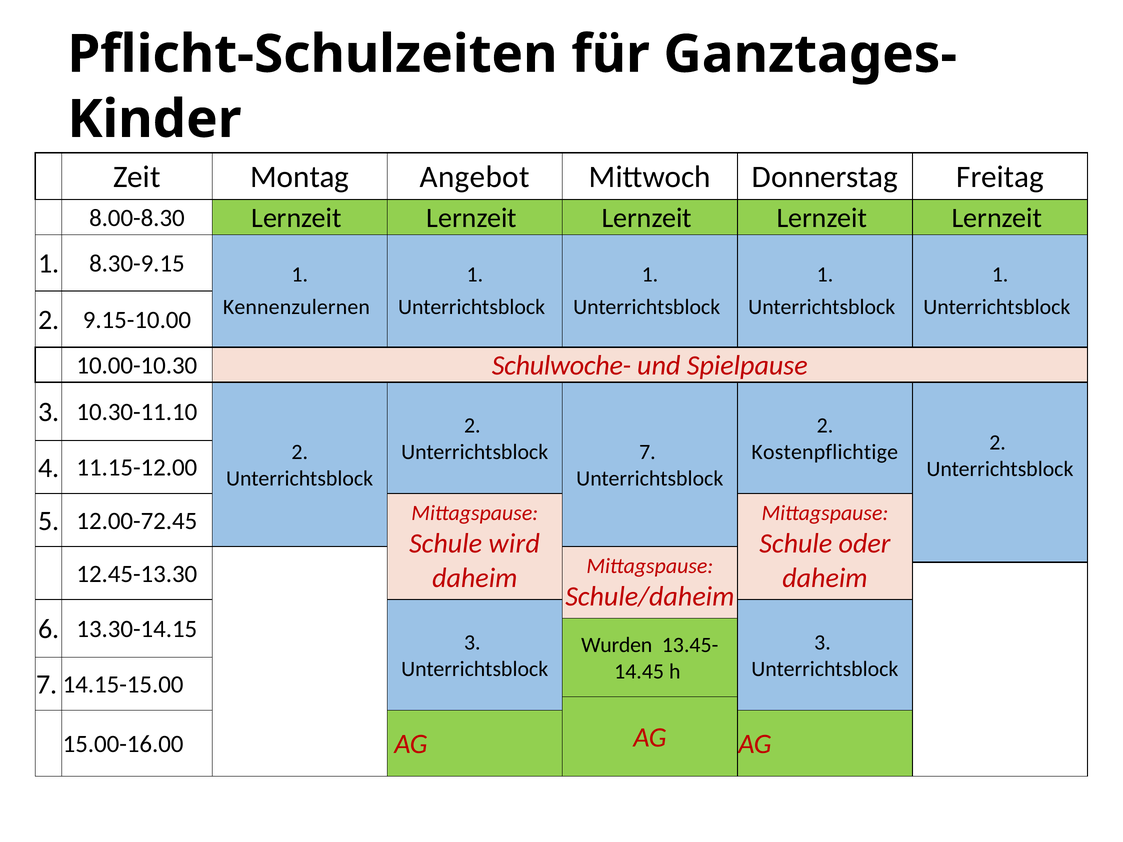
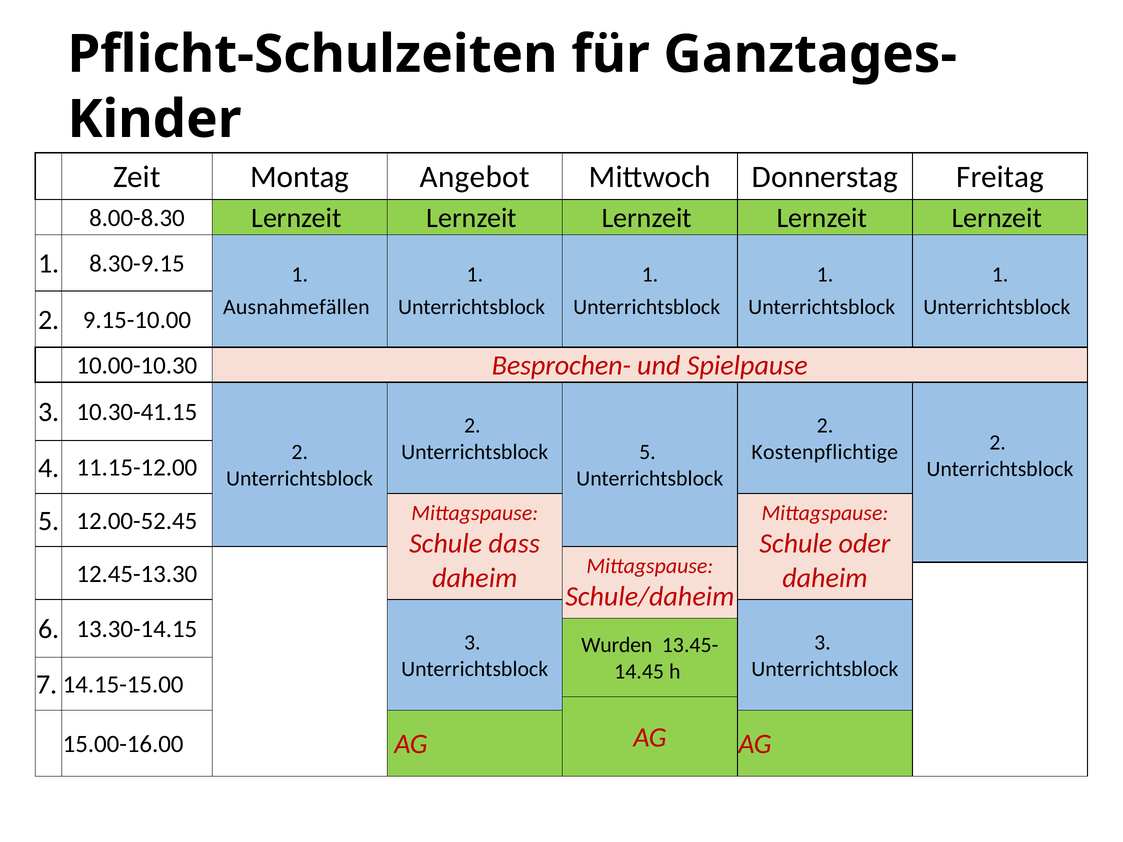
Kennenzulernen: Kennenzulernen -> Ausnahmefällen
Schulwoche-: Schulwoche- -> Besprochen-
10.30-11.10: 10.30-11.10 -> 10.30-41.15
Unterrichtsblock 7: 7 -> 5
12.00-72.45: 12.00-72.45 -> 12.00-52.45
wird: wird -> dass
